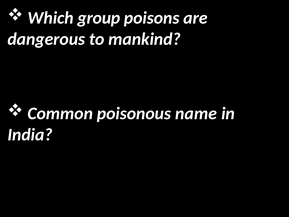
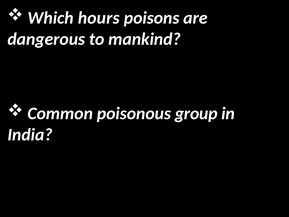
group: group -> hours
name: name -> group
